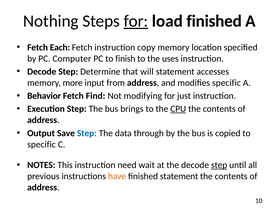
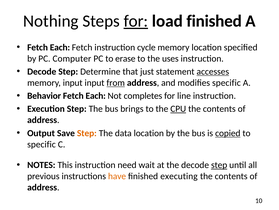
copy: copy -> cycle
finish: finish -> erase
will: will -> just
accesses underline: none -> present
memory more: more -> input
from underline: none -> present
Find at (96, 96): Find -> Each
modifying: modifying -> completes
just: just -> line
Step at (87, 133) colour: blue -> orange
data through: through -> location
copied underline: none -> present
finished statement: statement -> executing
